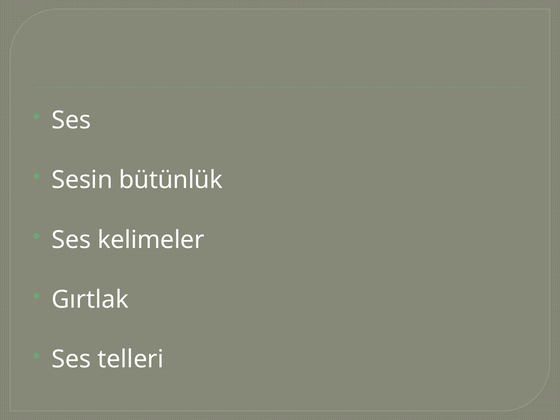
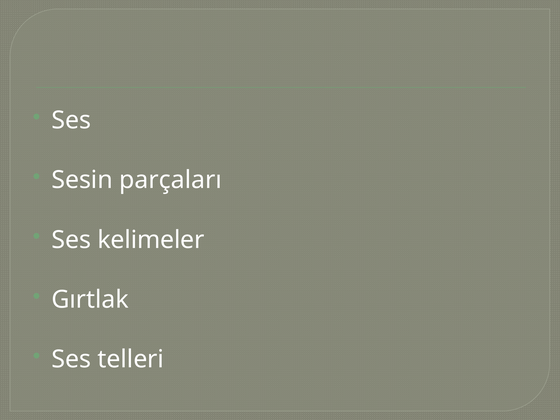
bütünlük: bütünlük -> parçaları
